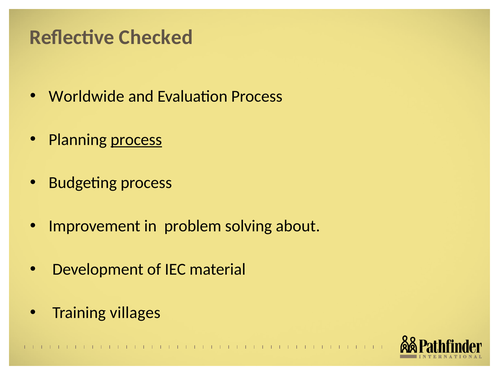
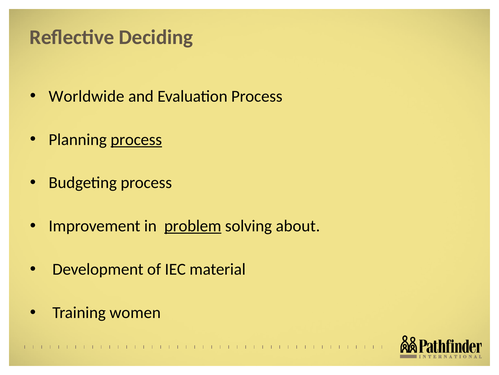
Checked: Checked -> Deciding
problem underline: none -> present
villages: villages -> women
